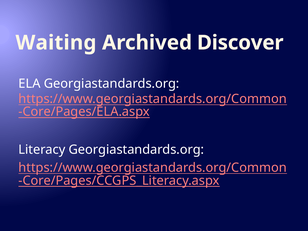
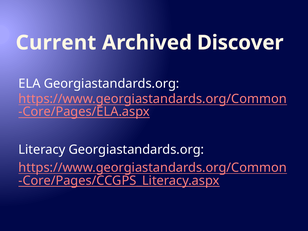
Waiting: Waiting -> Current
